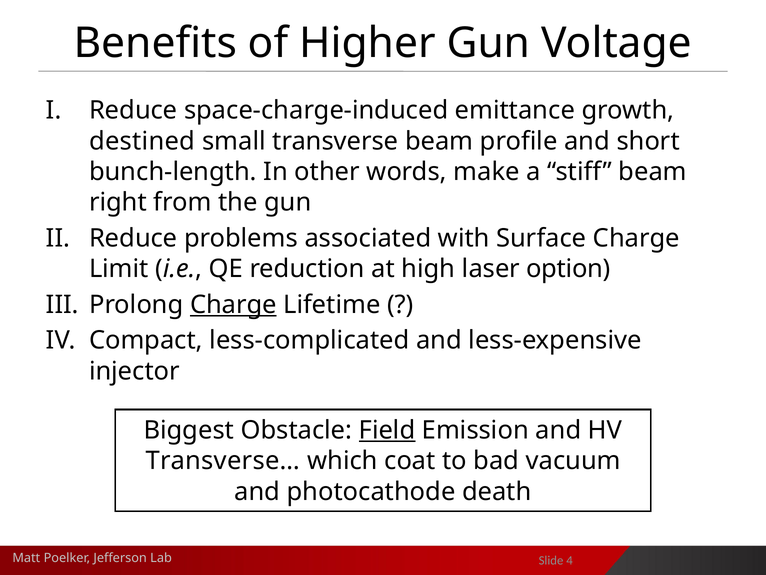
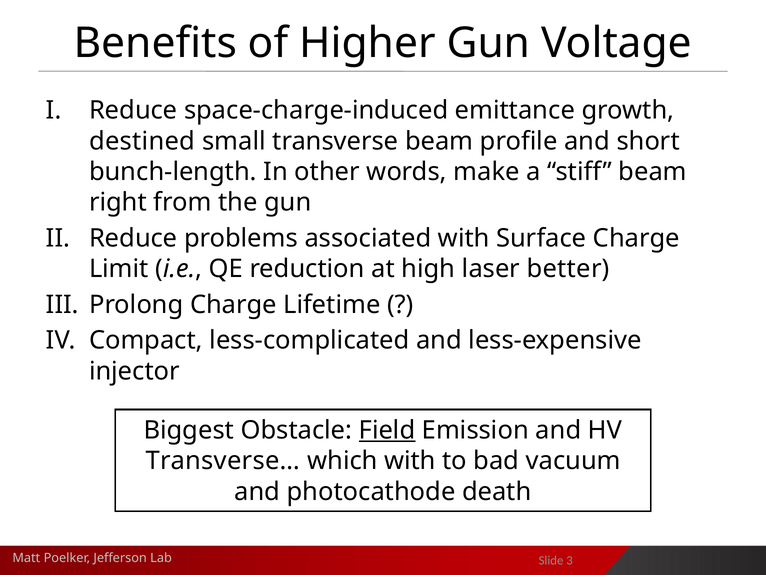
option: option -> better
Charge at (233, 304) underline: present -> none
which coat: coat -> with
4: 4 -> 3
